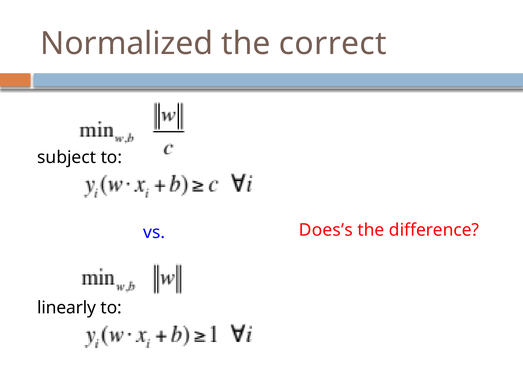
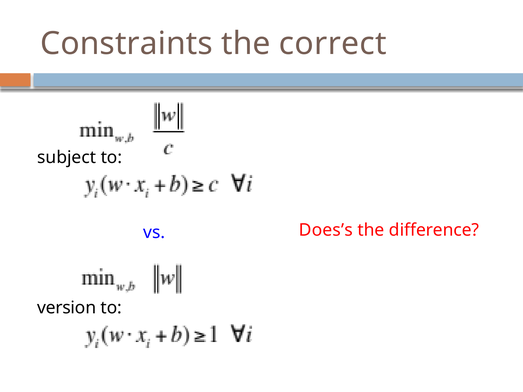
Normalized: Normalized -> Constraints
linearly: linearly -> version
